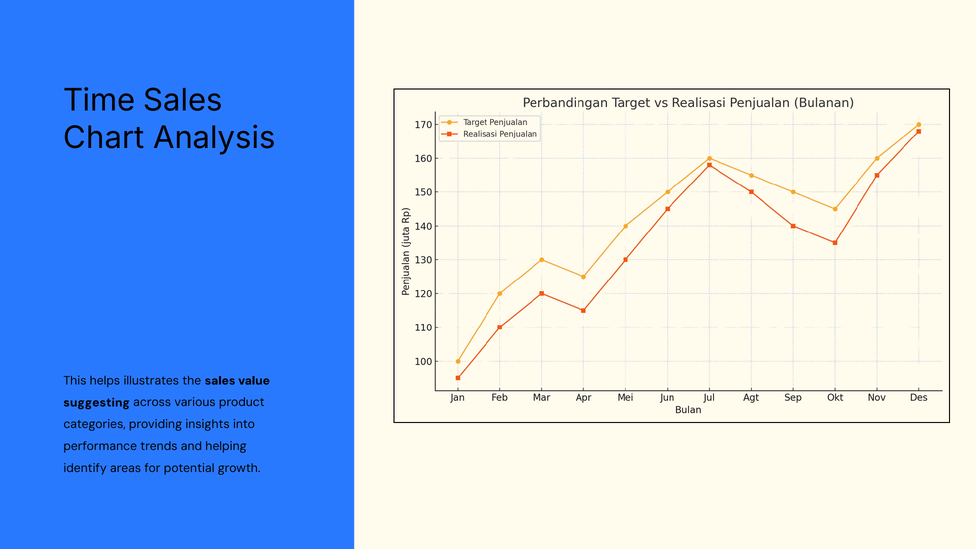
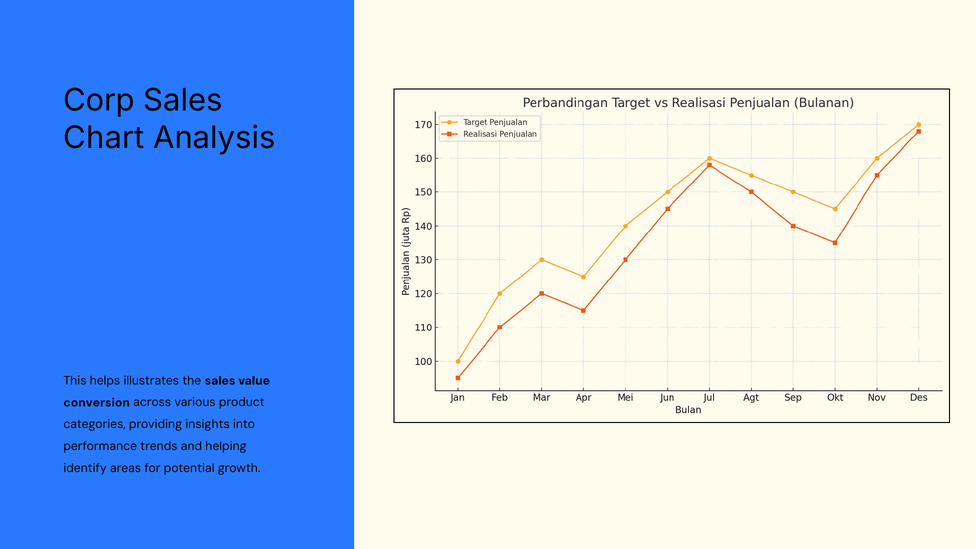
Time: Time -> Corp
suggesting: suggesting -> conversion
